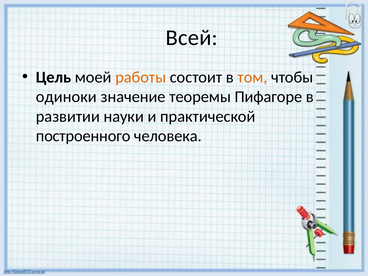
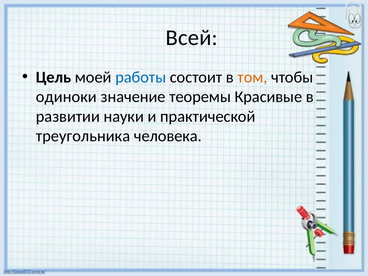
работы colour: orange -> blue
Пифагоре: Пифагоре -> Красивые
построенного: построенного -> треугольника
